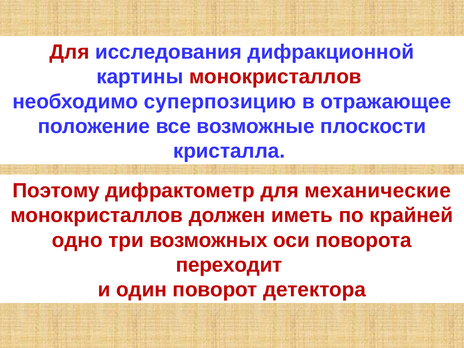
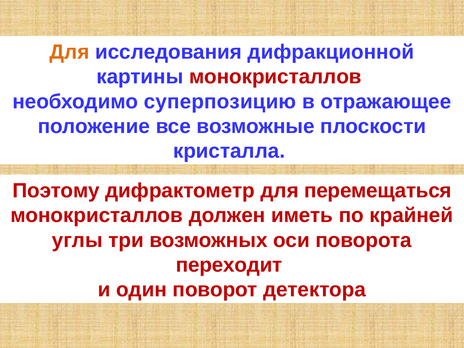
Для at (70, 52) colour: red -> orange
механические: механические -> перемещаться
одно: одно -> углы
